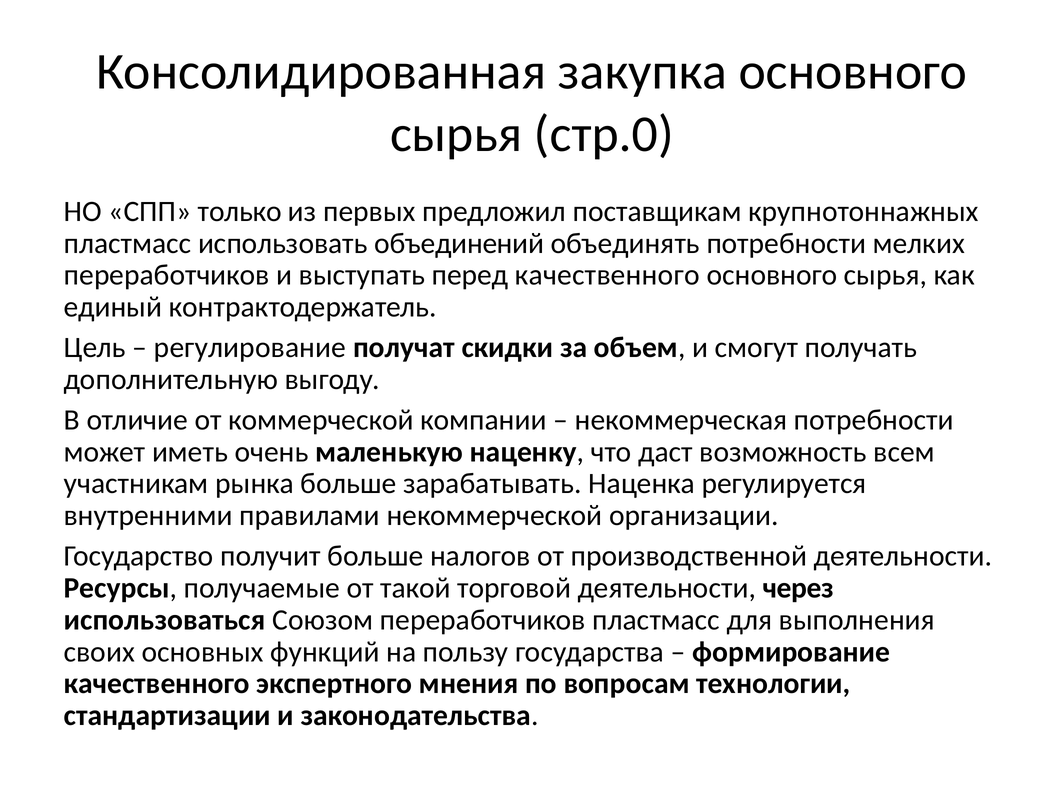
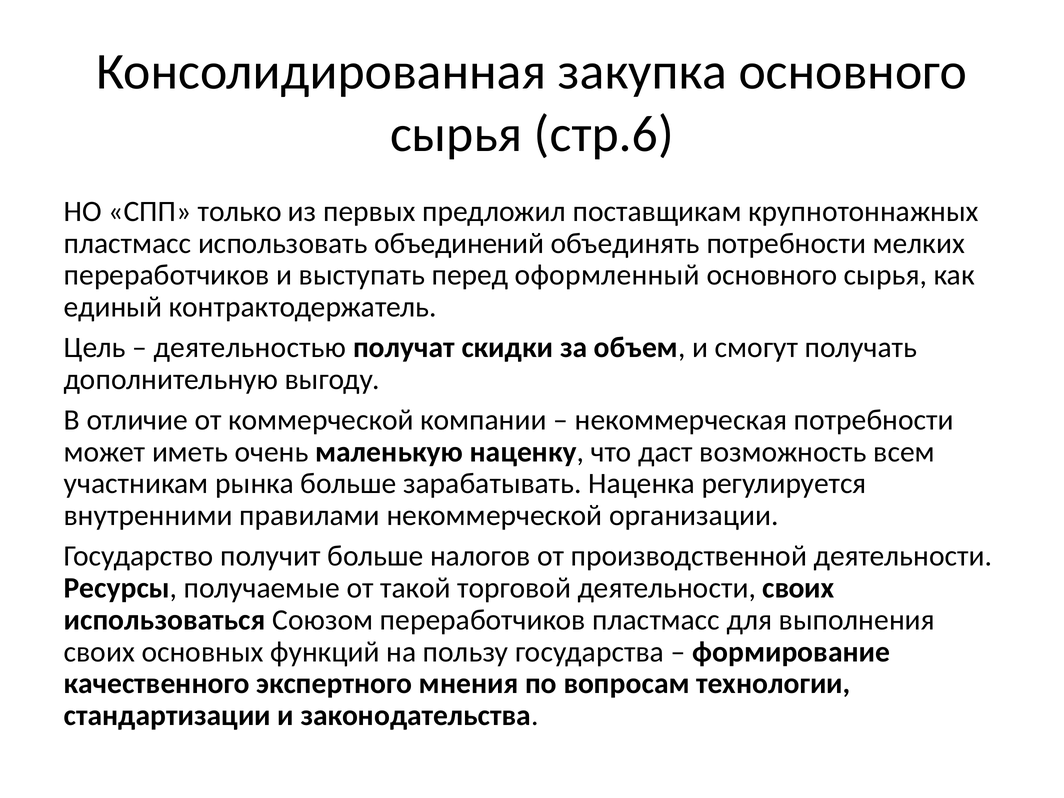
стр.0: стр.0 -> стр.6
перед качественного: качественного -> оформленный
регулирование: регулирование -> деятельностью
деятельности через: через -> своих
